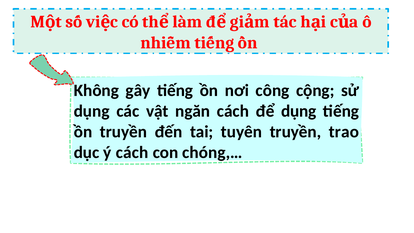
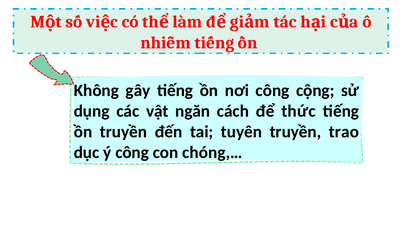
để dụng: dụng -> thức
ý cách: cách -> công
